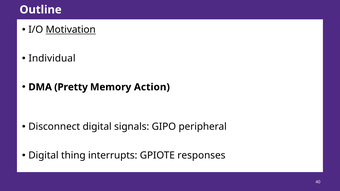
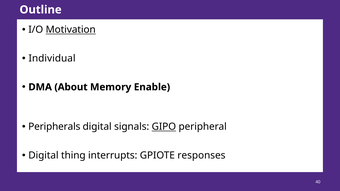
Pretty: Pretty -> About
Action: Action -> Enable
Disconnect: Disconnect -> Peripherals
GIPO underline: none -> present
